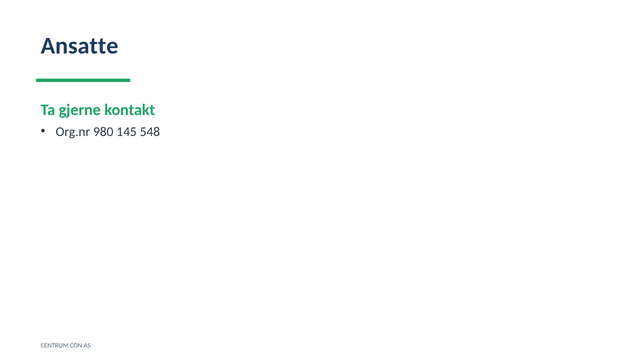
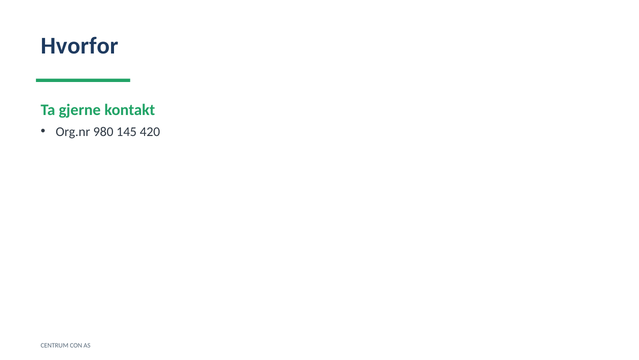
Ansatte: Ansatte -> Hvorfor
548: 548 -> 420
